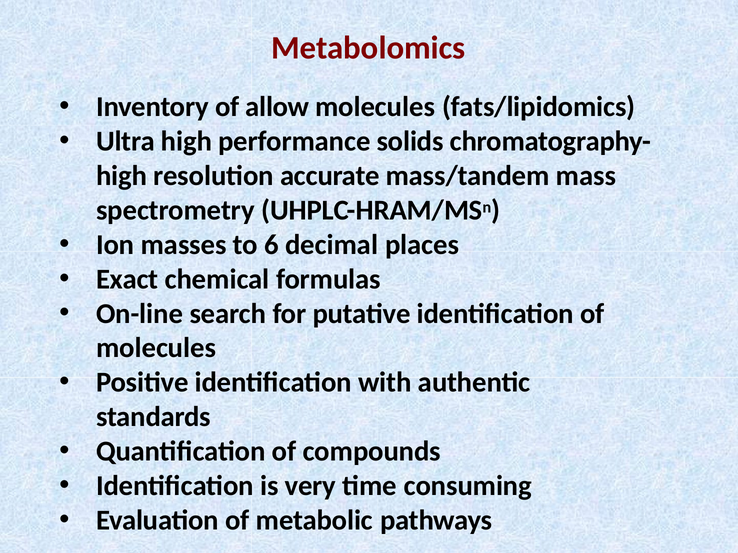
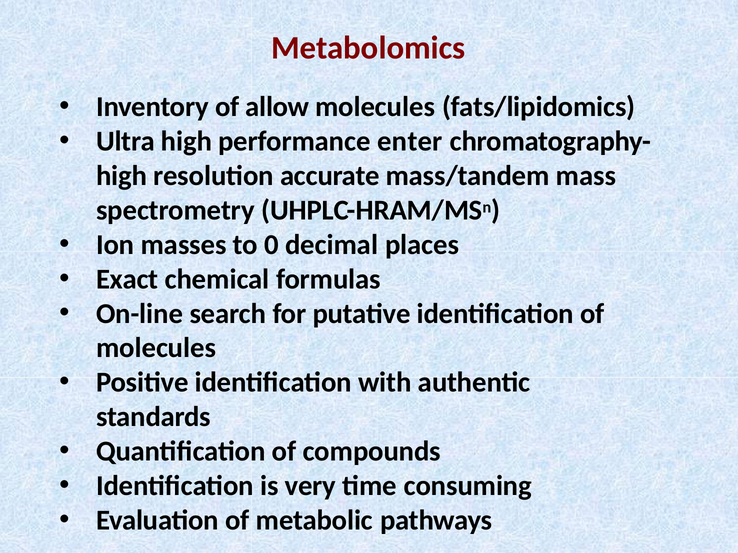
solids: solids -> enter
6: 6 -> 0
